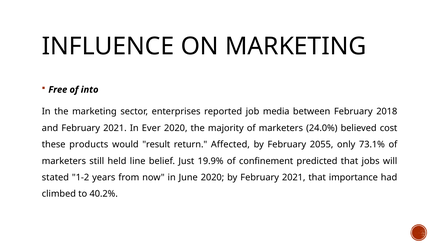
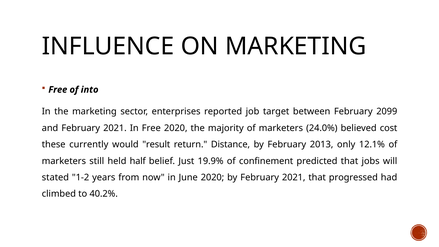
media: media -> target
2018: 2018 -> 2099
In Ever: Ever -> Free
products: products -> currently
Affected: Affected -> Distance
2055: 2055 -> 2013
73.1%: 73.1% -> 12.1%
line: line -> half
importance: importance -> progressed
